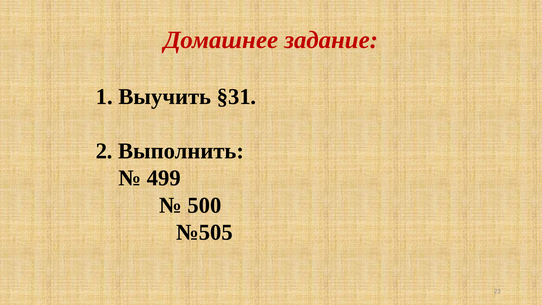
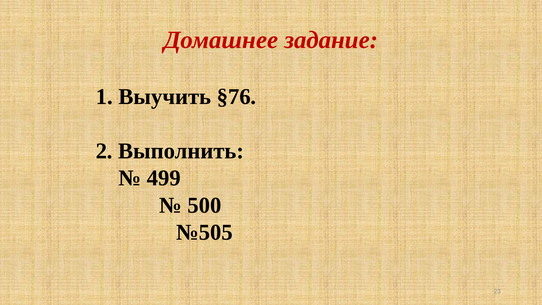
§31: §31 -> §76
